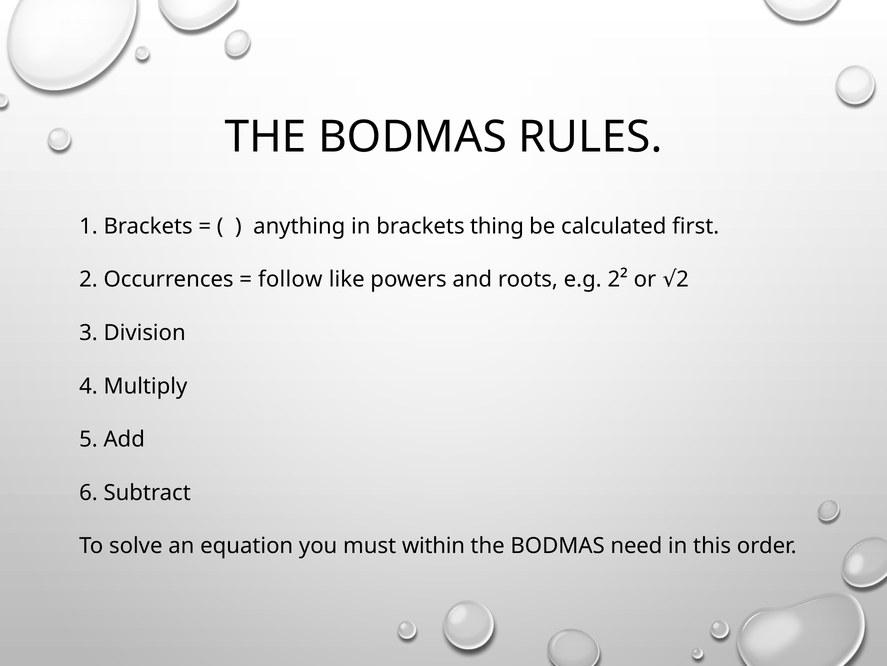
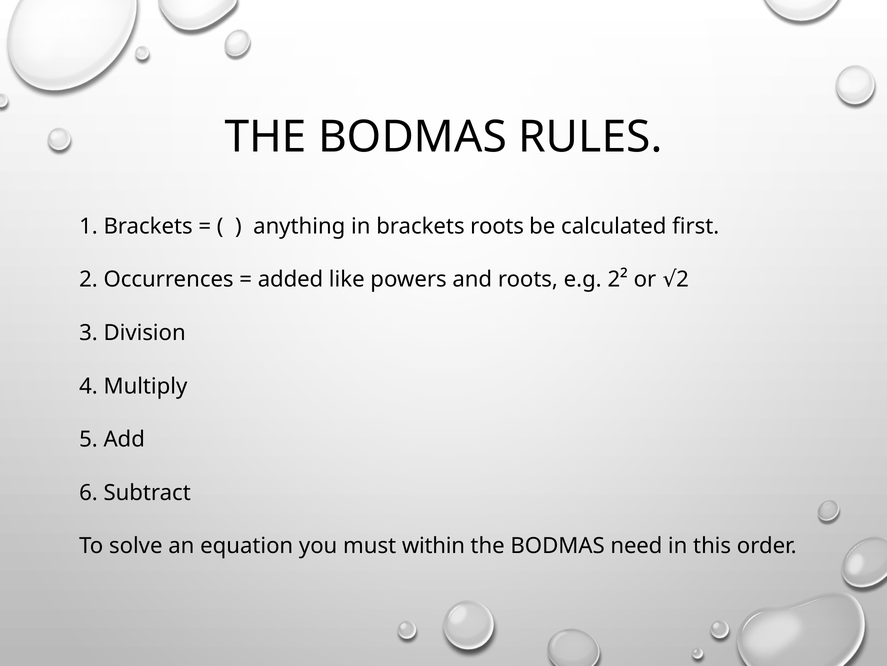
brackets thing: thing -> roots
follow: follow -> added
